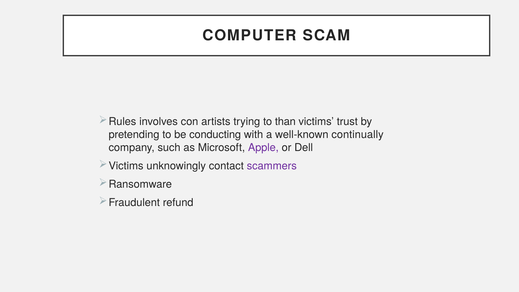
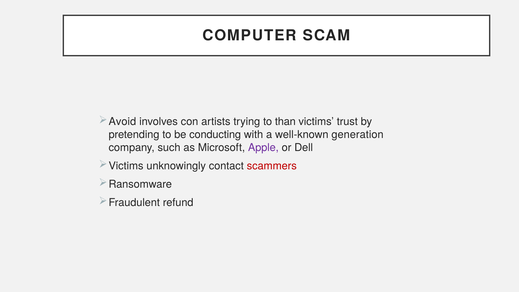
Rules: Rules -> Avoid
continually: continually -> generation
scammers colour: purple -> red
